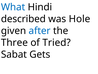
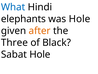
described: described -> elephants
after colour: blue -> orange
Tried: Tried -> Black
Sabat Gets: Gets -> Hole
